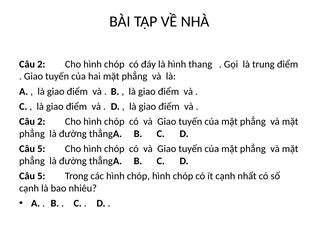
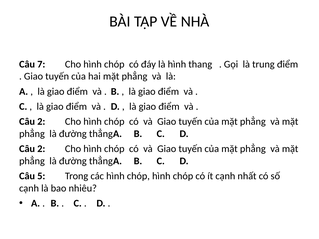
2 at (41, 64): 2 -> 7
5 at (41, 149): 5 -> 2
